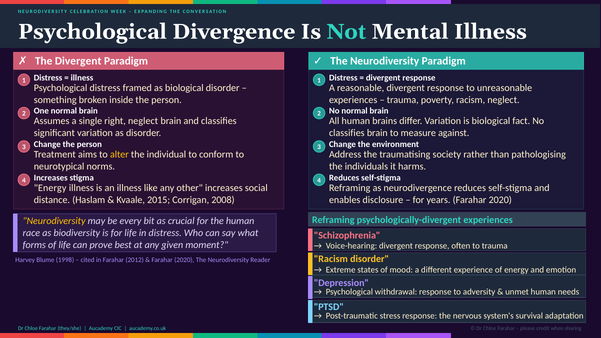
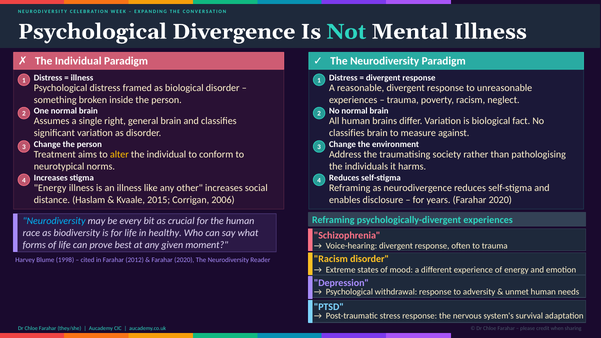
Divergent at (78, 61): Divergent -> Individual
right neglect: neglect -> general
2008: 2008 -> 2006
Neurodiversity at (54, 221) colour: yellow -> light blue
in distress: distress -> healthy
